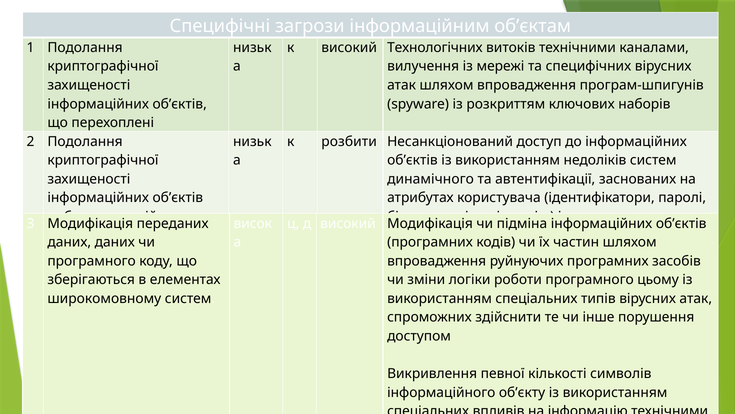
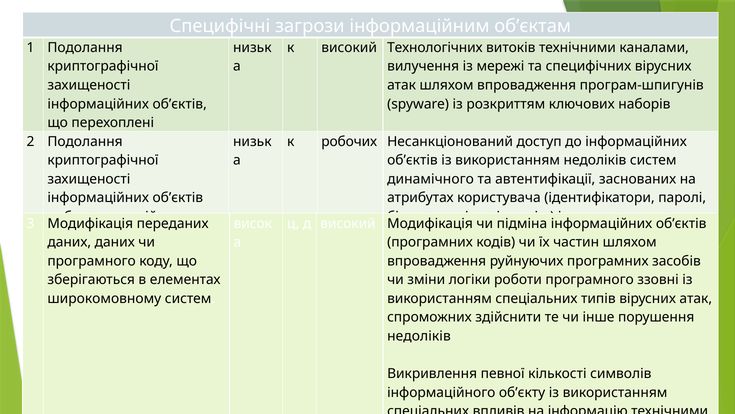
к розбити: розбити -> робочих
цьому: цьому -> ззовні
доступом at (419, 336): доступом -> недоліків
